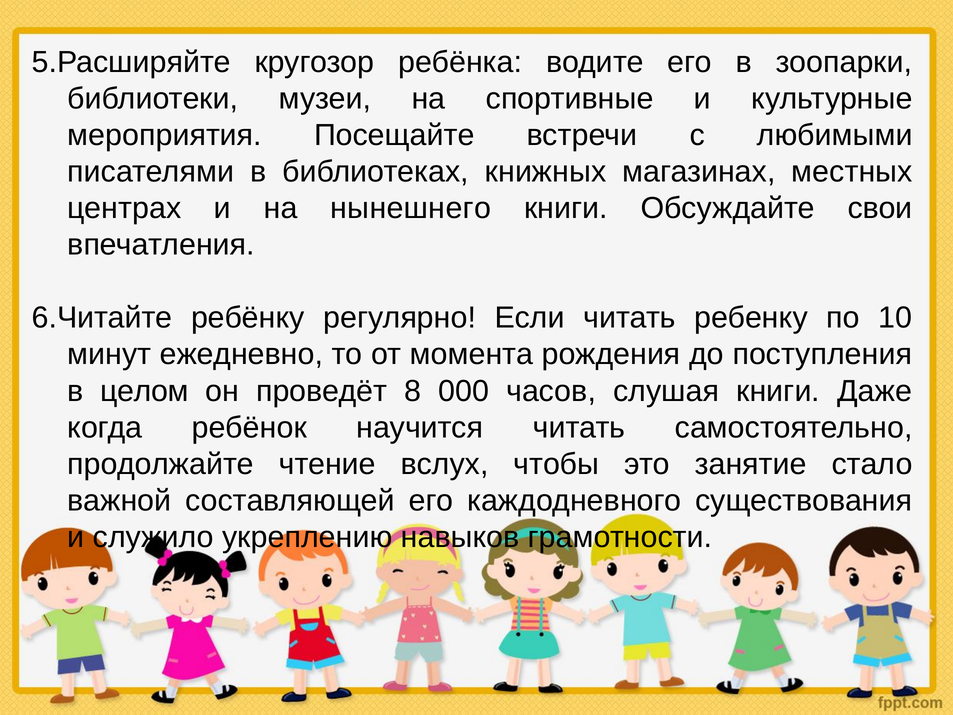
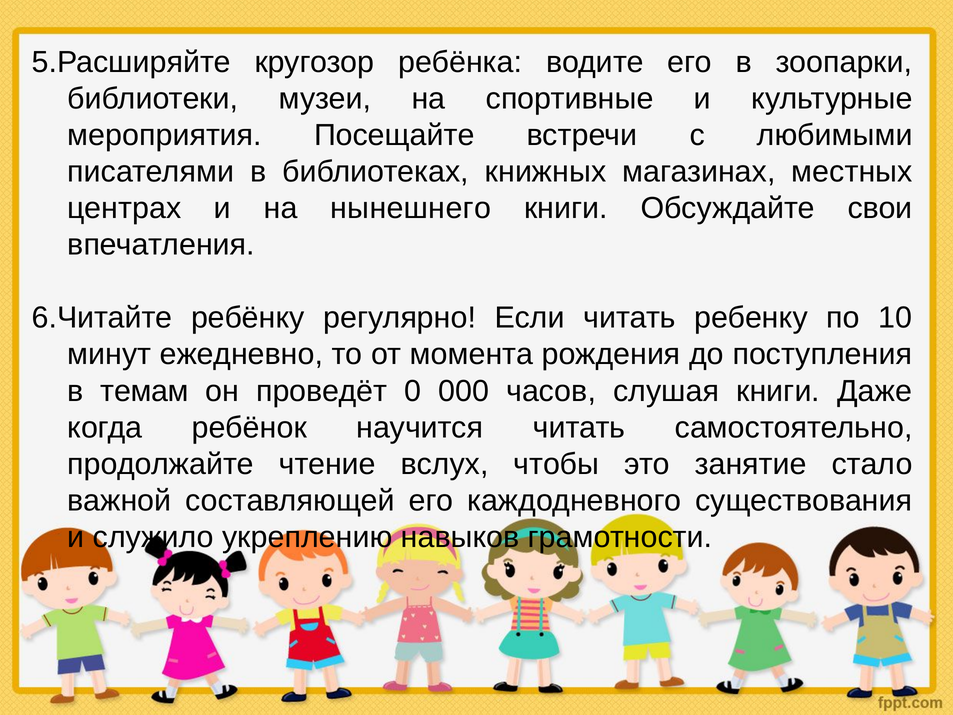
целом: целом -> темам
8: 8 -> 0
